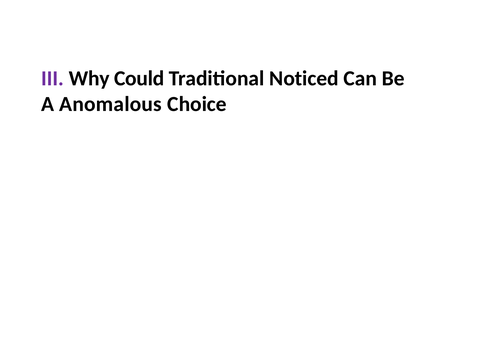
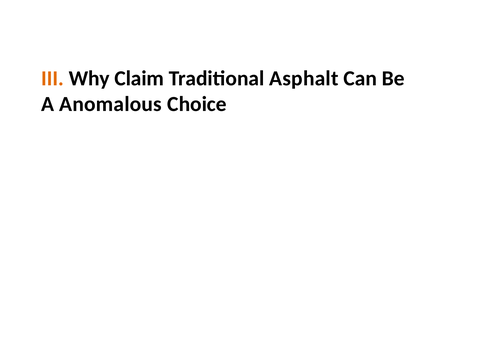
III colour: purple -> orange
Could: Could -> Claim
Noticed: Noticed -> Asphalt
